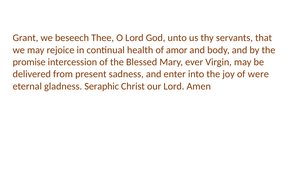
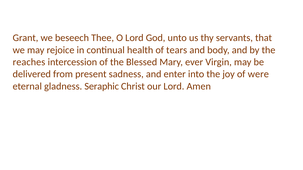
amor: amor -> tears
promise: promise -> reaches
